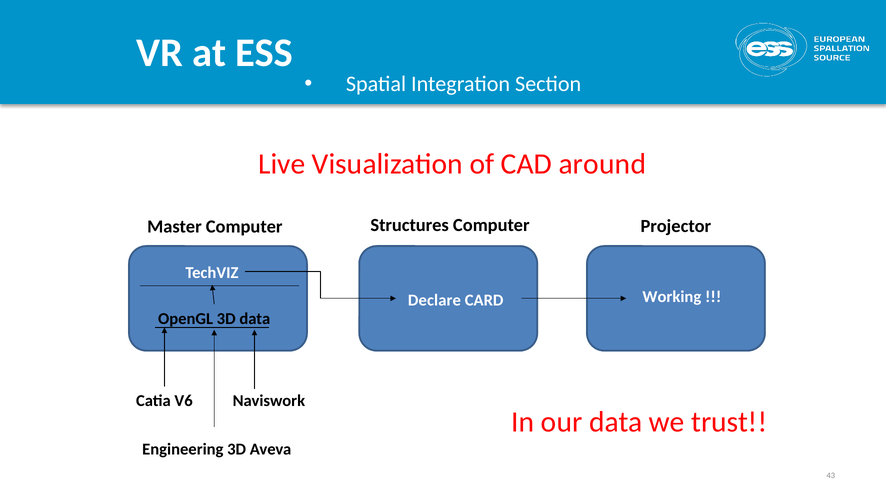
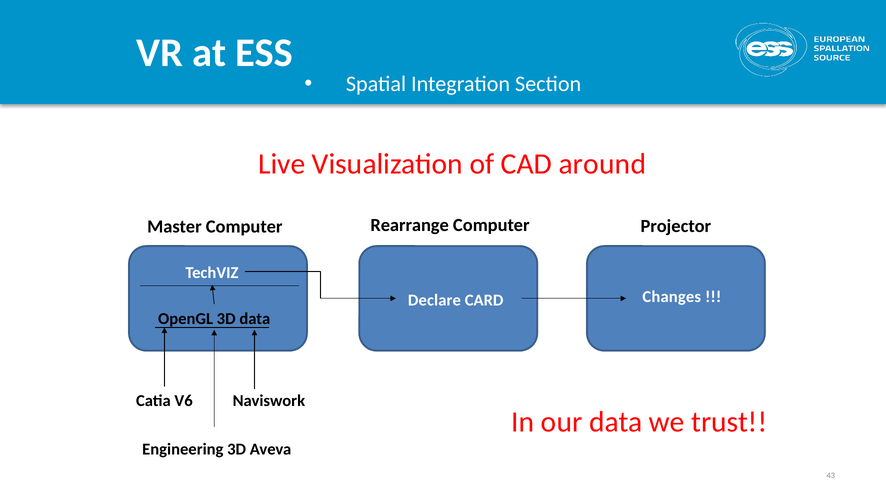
Structures: Structures -> Rearrange
Working: Working -> Changes
